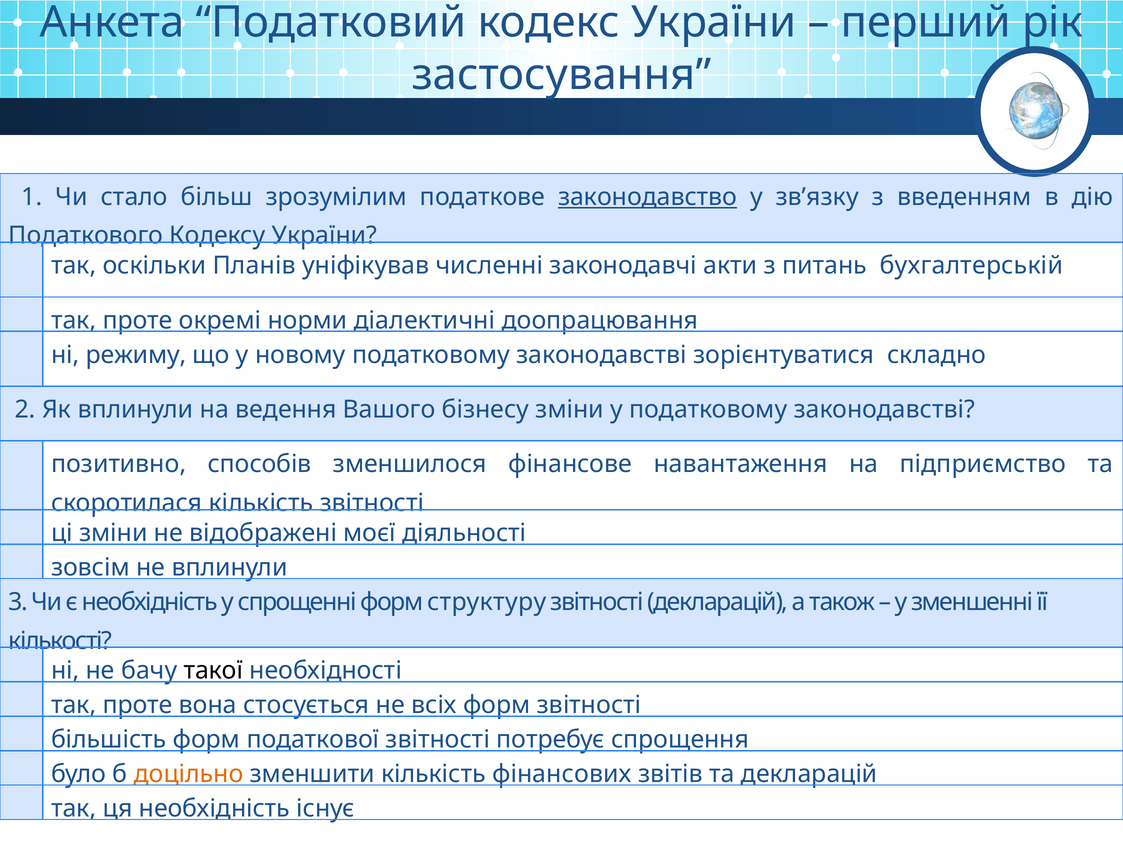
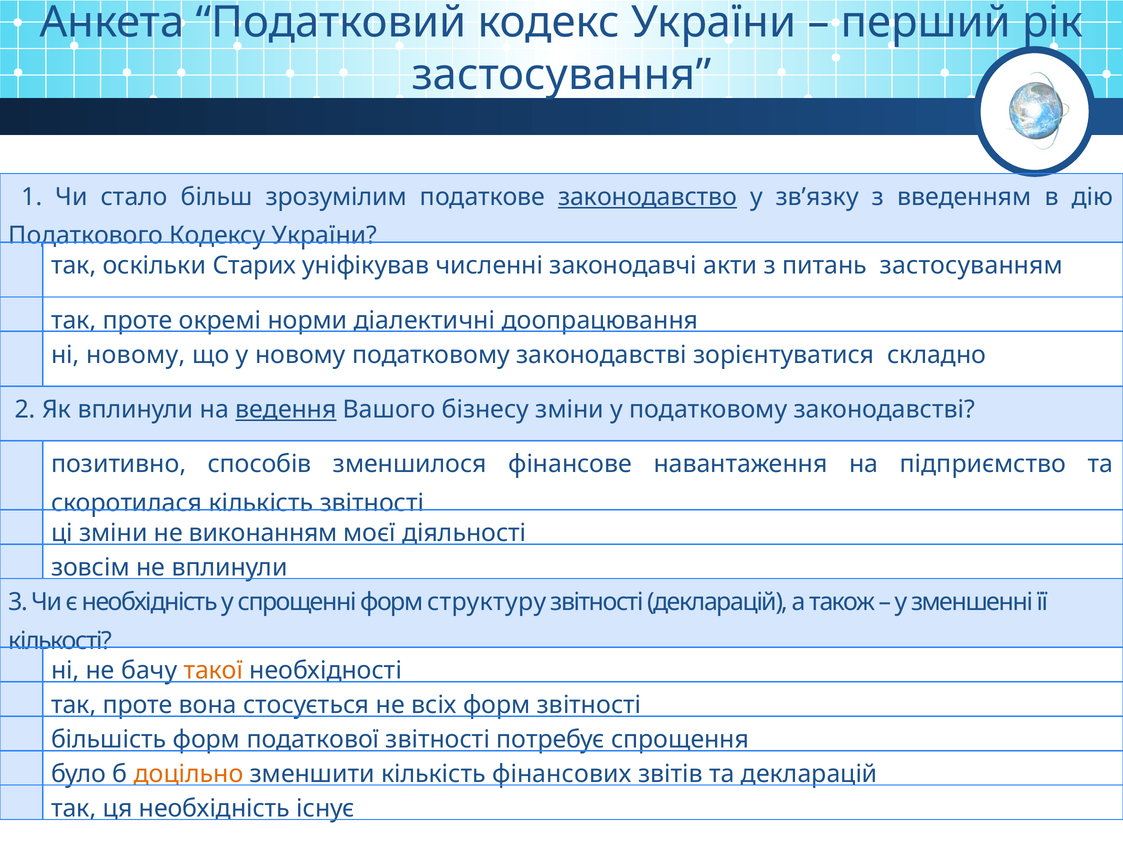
Планів: Планів -> Старих
бухгалтерській: бухгалтерській -> застосуванням
ні режиму: режиму -> новому
ведення underline: none -> present
відображені: відображені -> виконанням
такої colour: black -> orange
